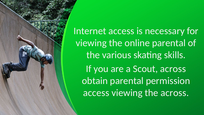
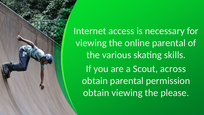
access at (96, 93): access -> obtain
the across: across -> please
